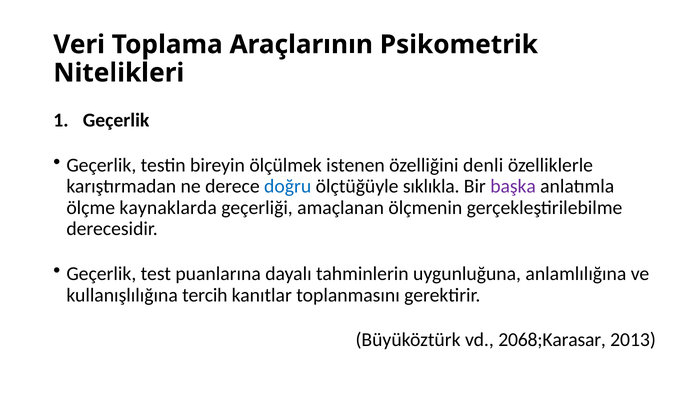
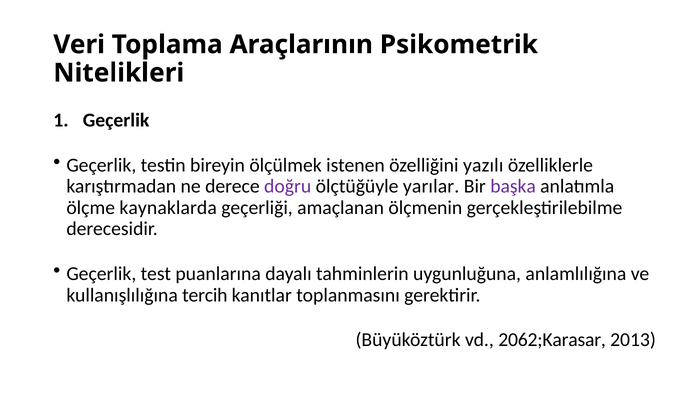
denli: denli -> yazılı
doğru colour: blue -> purple
sıklıkla: sıklıkla -> yarılar
2068;Karasar: 2068;Karasar -> 2062;Karasar
